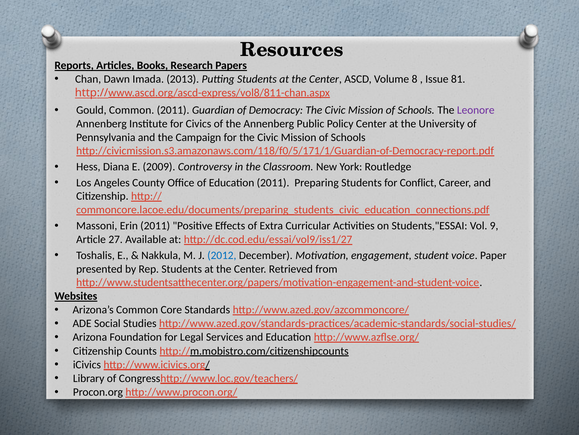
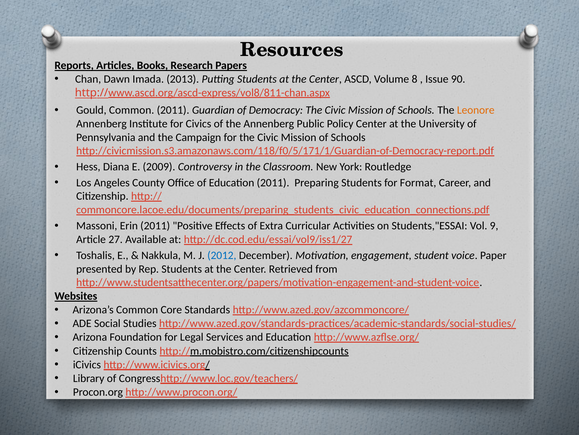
81: 81 -> 90
Leonore colour: purple -> orange
Conflict: Conflict -> Format
